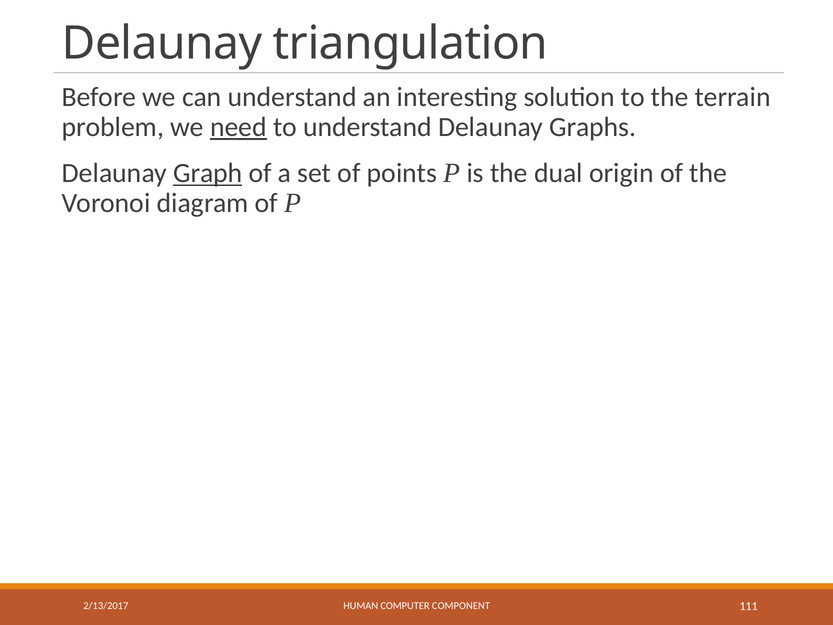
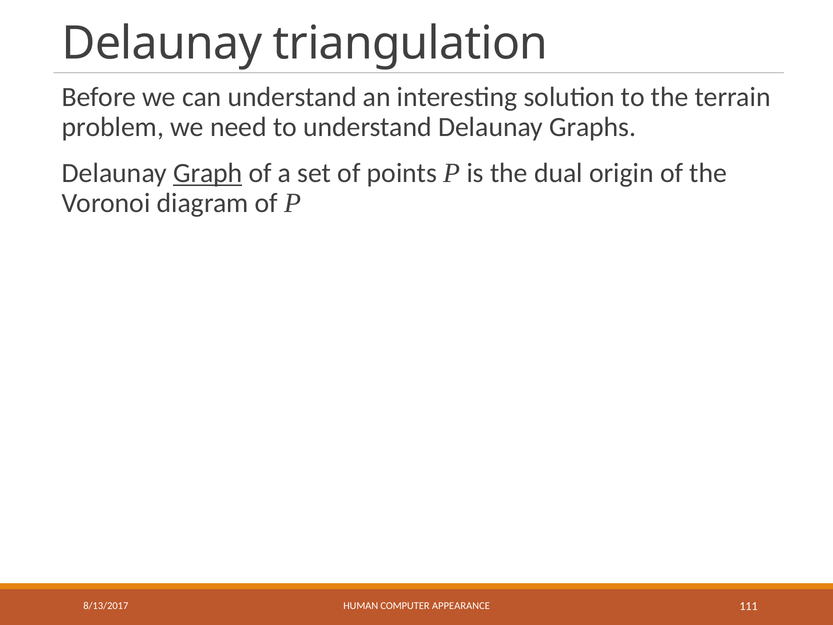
need underline: present -> none
2/13/2017: 2/13/2017 -> 8/13/2017
COMPONENT: COMPONENT -> APPEARANCE
